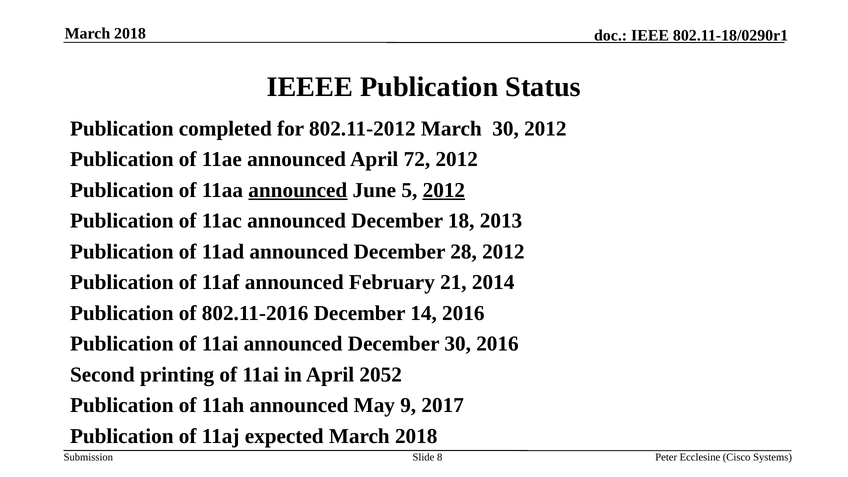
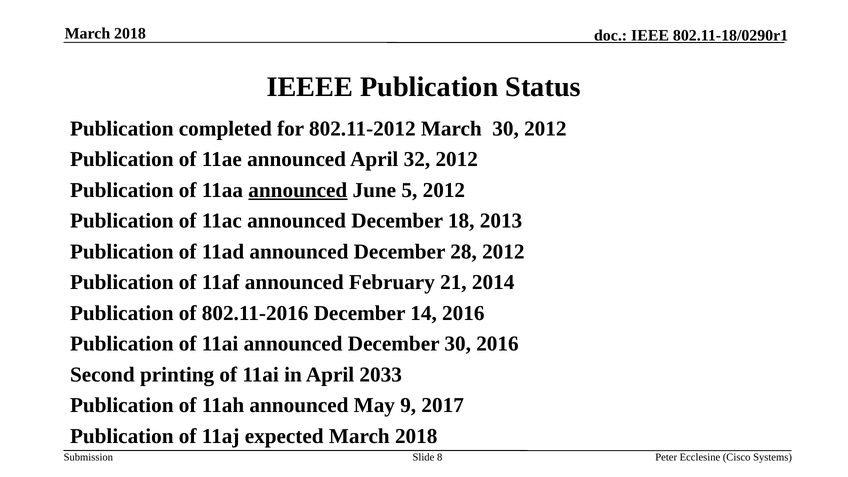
72: 72 -> 32
2012 at (444, 190) underline: present -> none
2052: 2052 -> 2033
